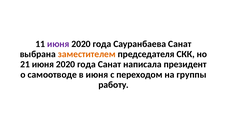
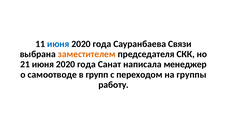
июня at (58, 44) colour: purple -> blue
Сауранбаева Санат: Санат -> Связи
президент: президент -> менеджер
в июня: июня -> групп
